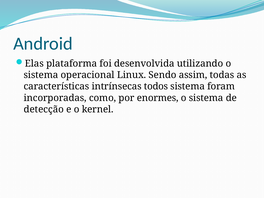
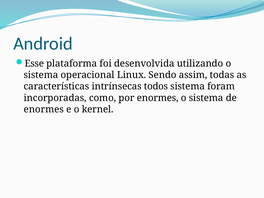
Elas: Elas -> Esse
detecção at (44, 109): detecção -> enormes
